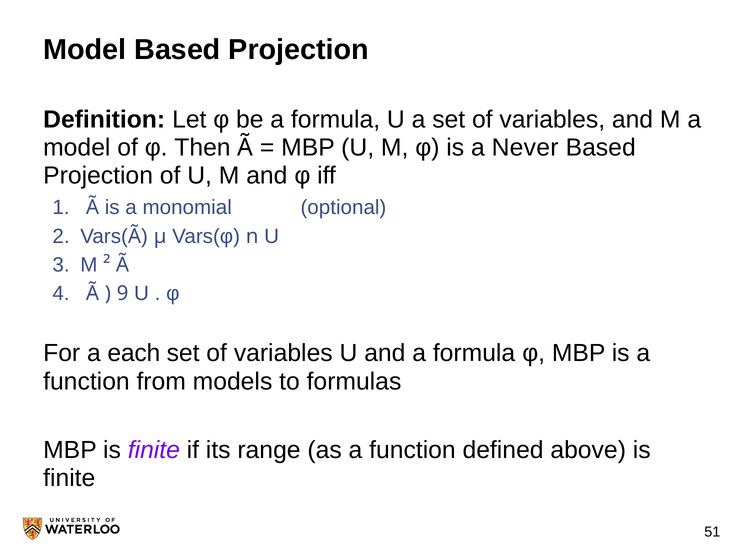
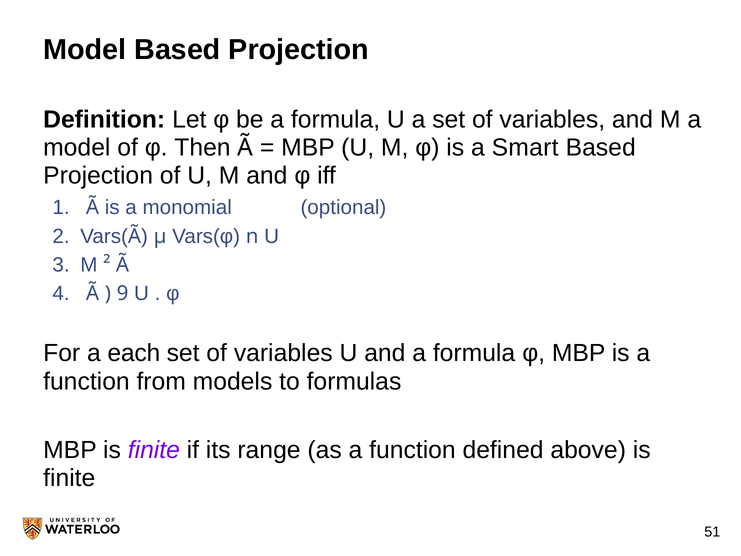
Never: Never -> Smart
